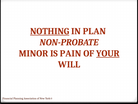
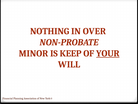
NOTHING underline: present -> none
PLAN: PLAN -> OVER
PAIN: PAIN -> KEEP
